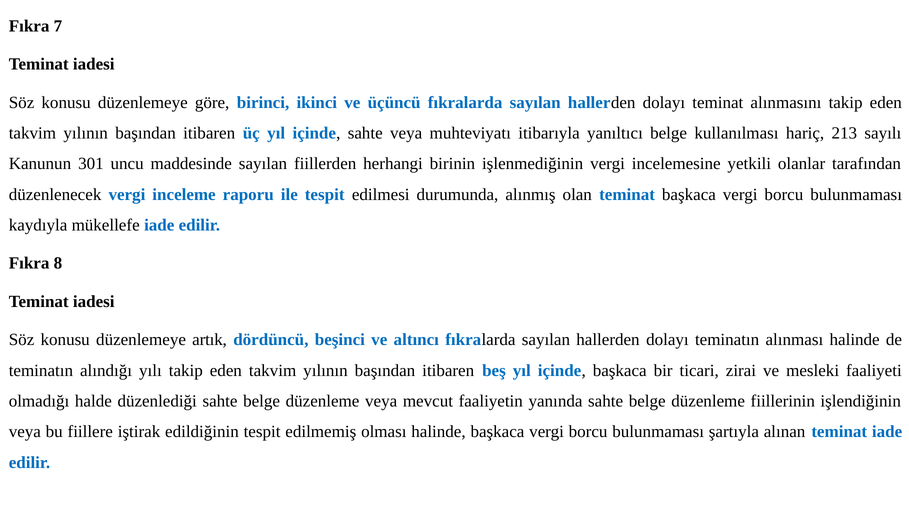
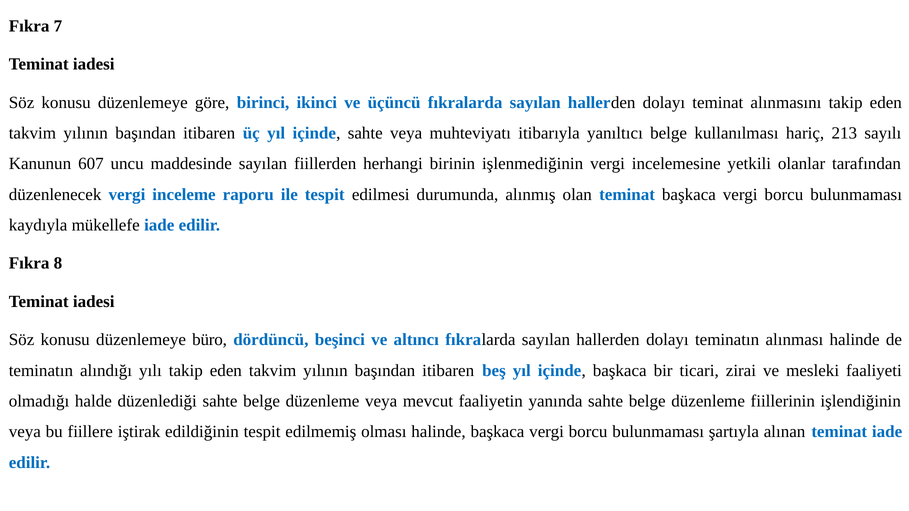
301: 301 -> 607
artık: artık -> büro
